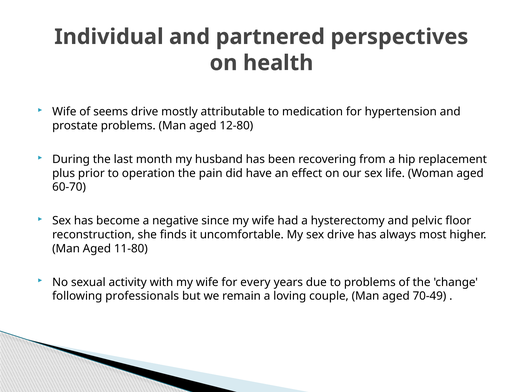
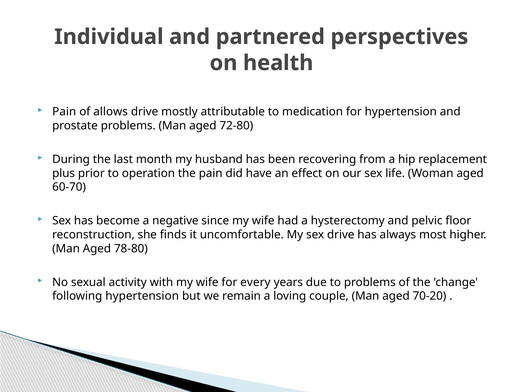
Wife at (64, 112): Wife -> Pain
seems: seems -> allows
12-80: 12-80 -> 72-80
11-80: 11-80 -> 78-80
following professionals: professionals -> hypertension
70-49: 70-49 -> 70-20
